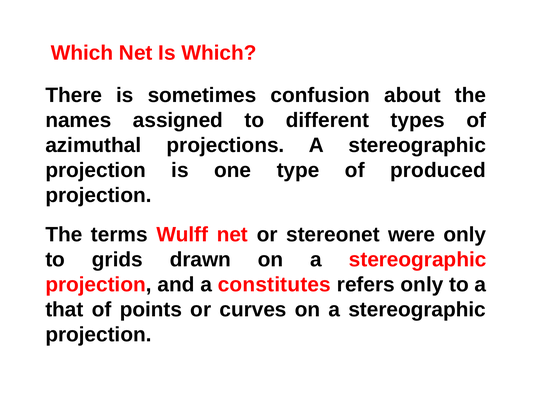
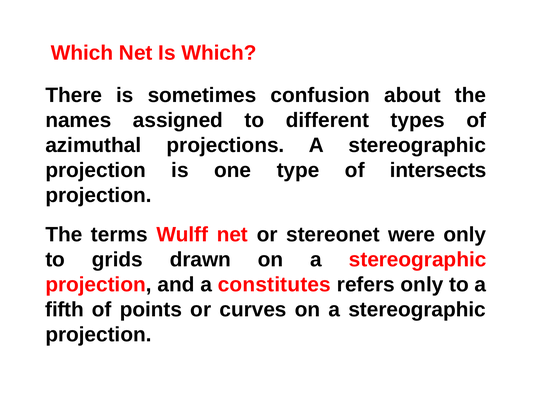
produced: produced -> intersects
that: that -> fifth
